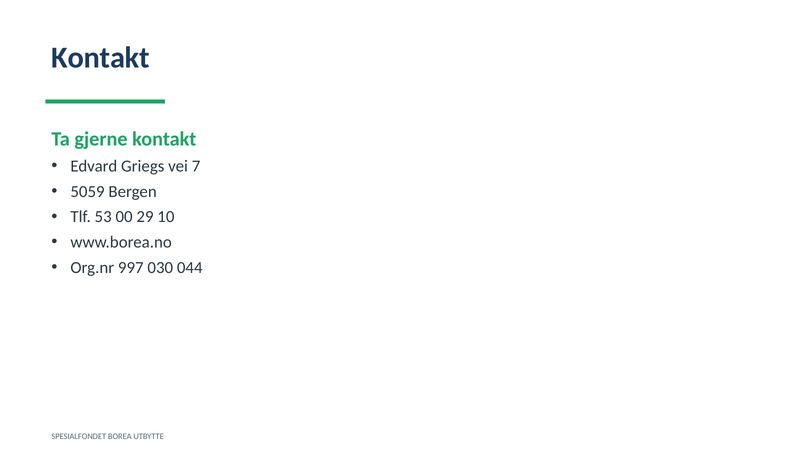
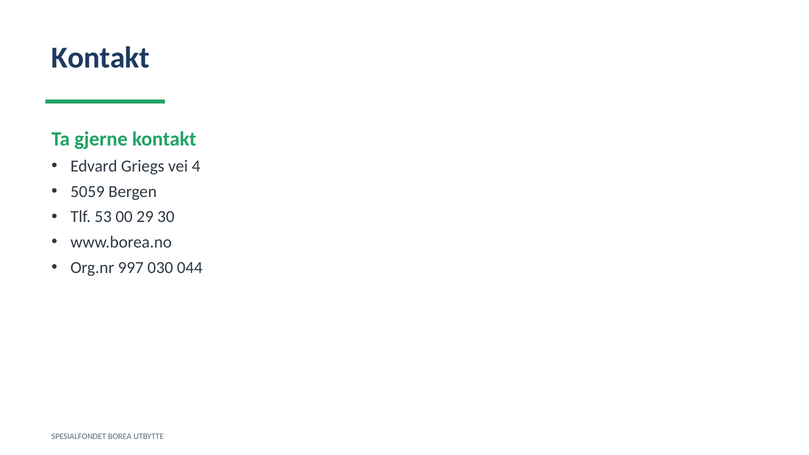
7: 7 -> 4
10: 10 -> 30
